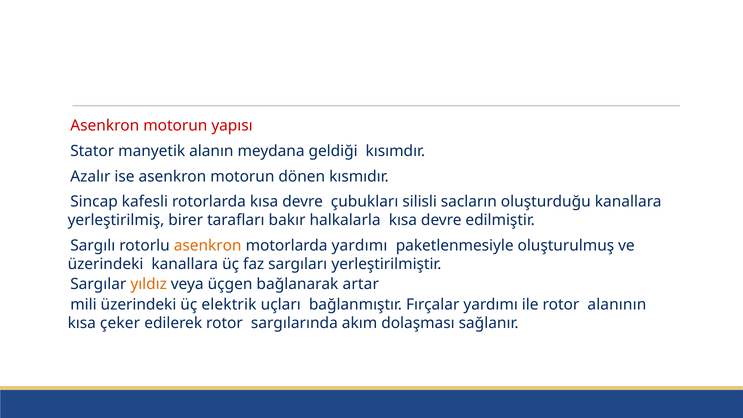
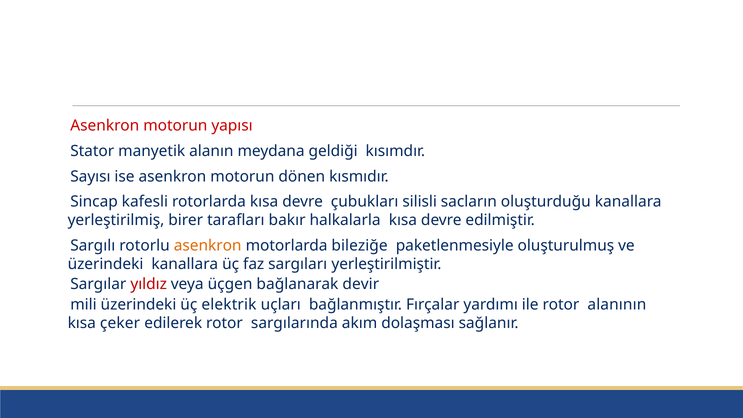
Azalır: Azalır -> Sayısı
motorlarda yardımı: yardımı -> bileziğe
yıldız colour: orange -> red
artar: artar -> devir
